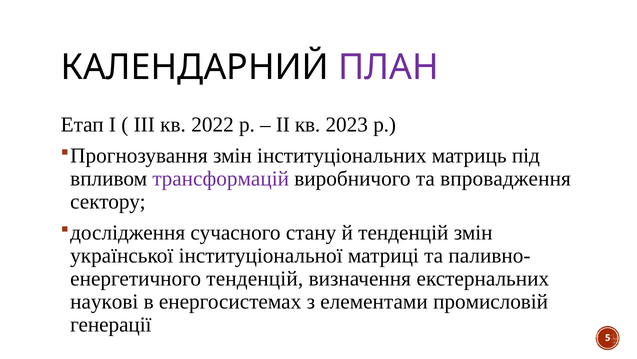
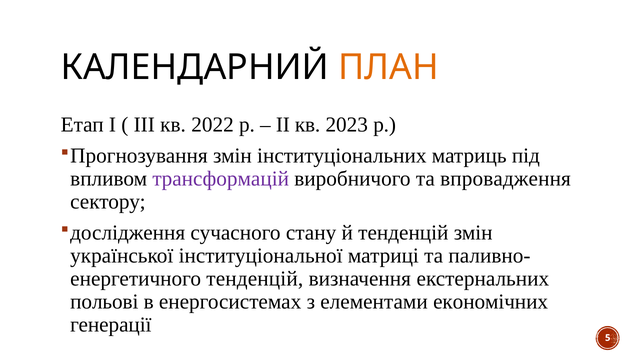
ПЛАН colour: purple -> orange
наукові: наукові -> польові
промисловій: промисловій -> економічних
